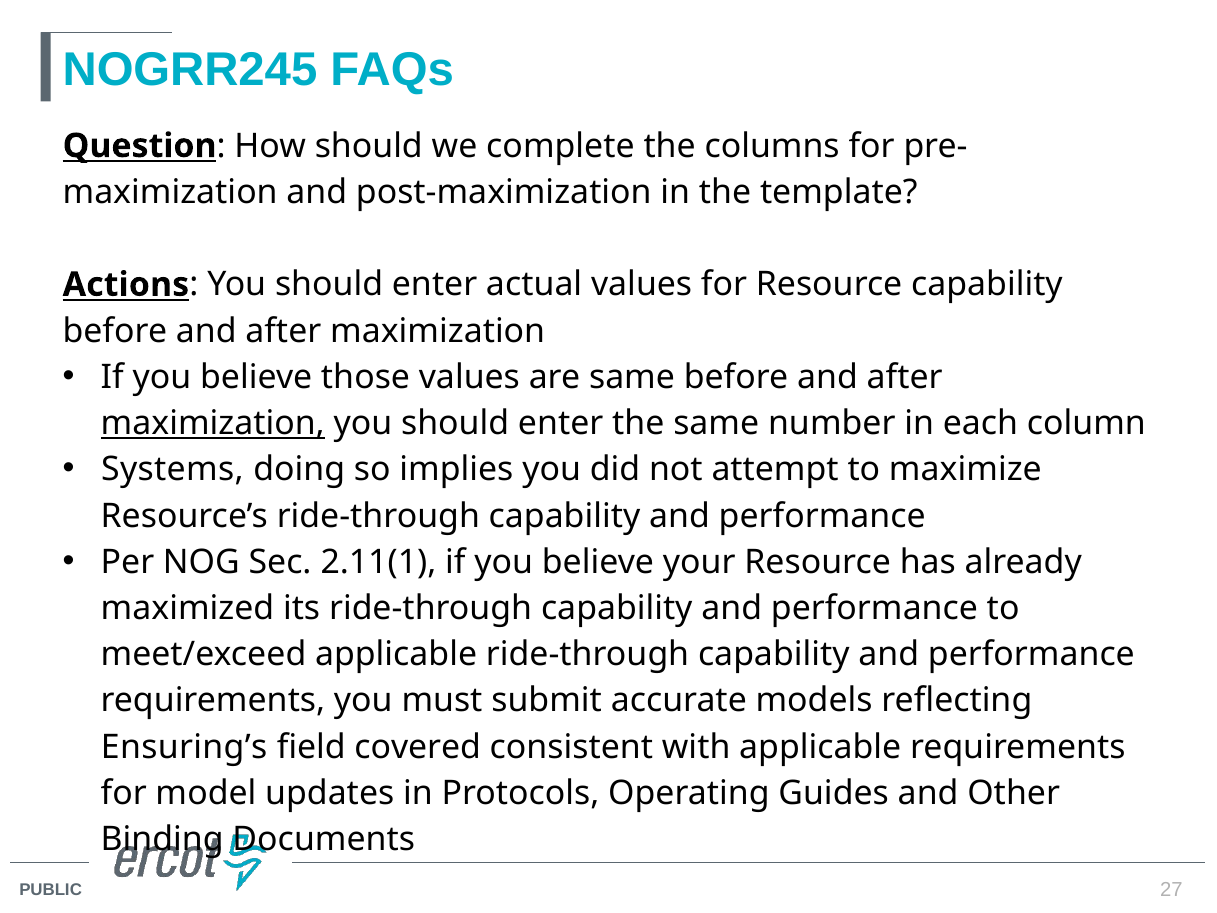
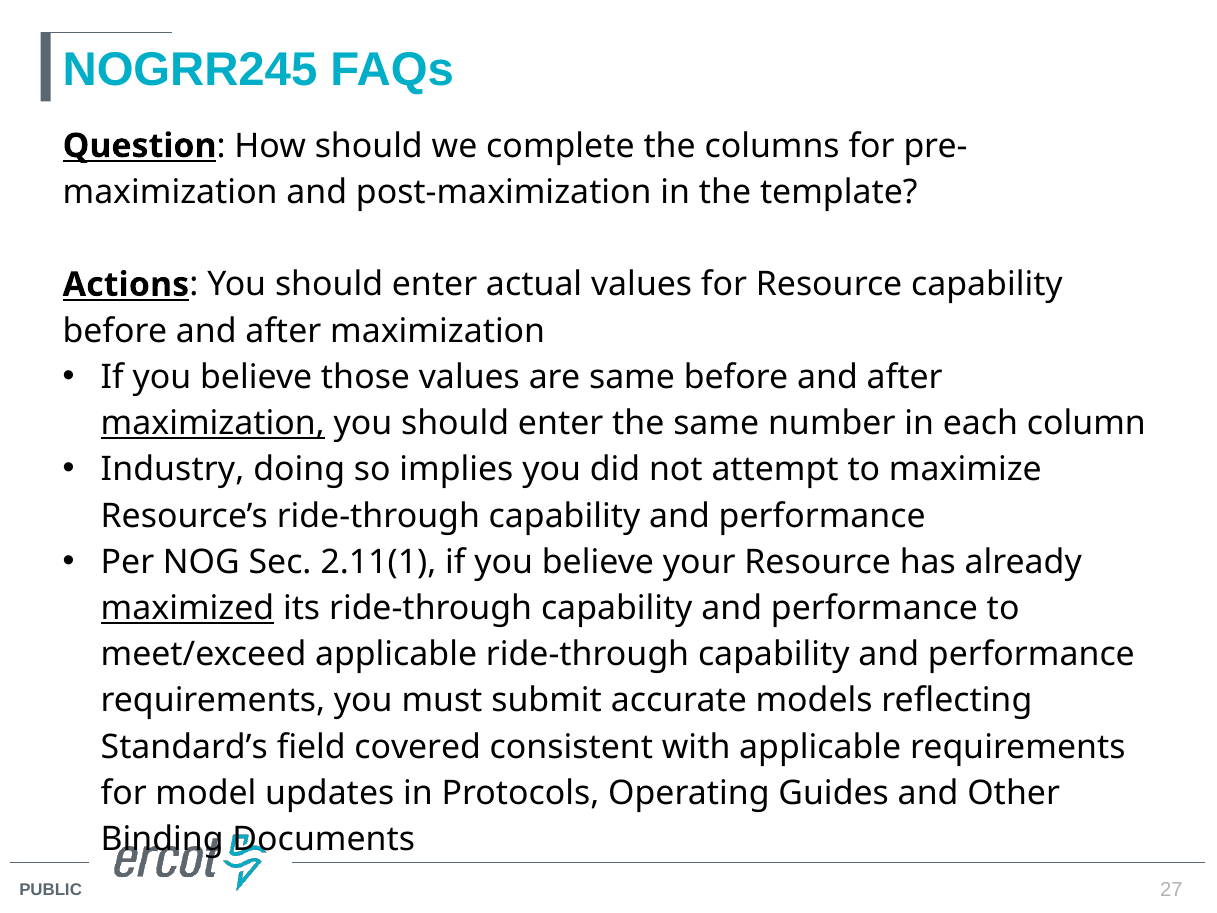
Systems: Systems -> Industry
maximized underline: none -> present
Ensuring’s: Ensuring’s -> Standard’s
